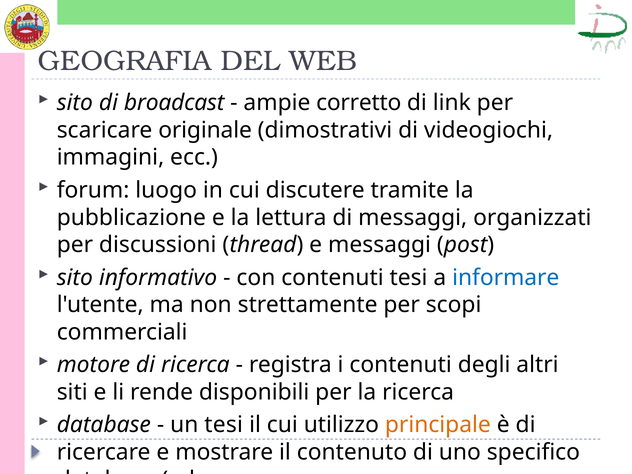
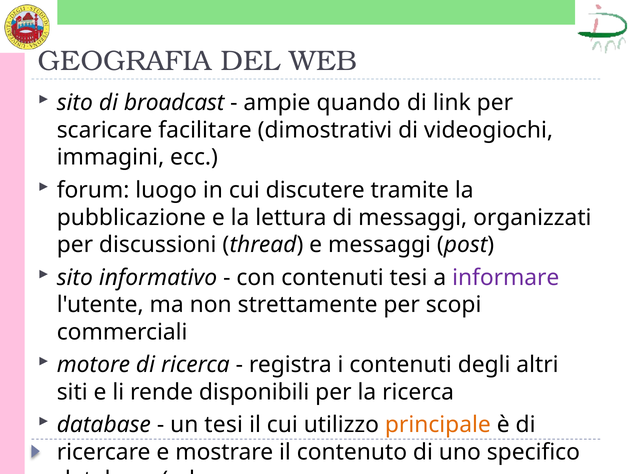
corretto: corretto -> quando
originale: originale -> facilitare
informare colour: blue -> purple
